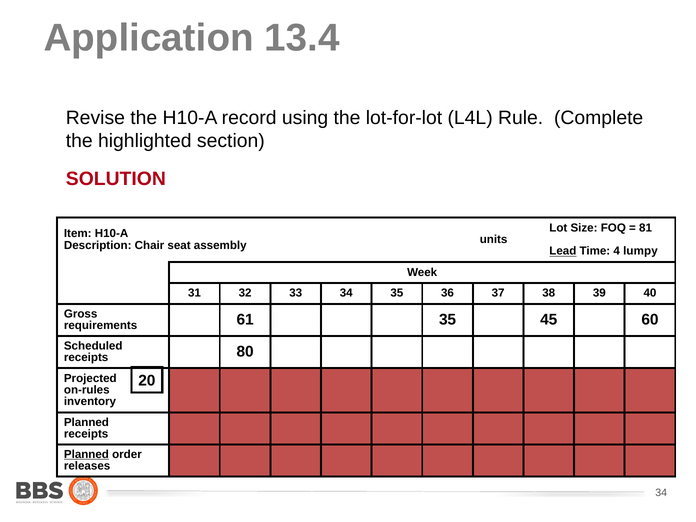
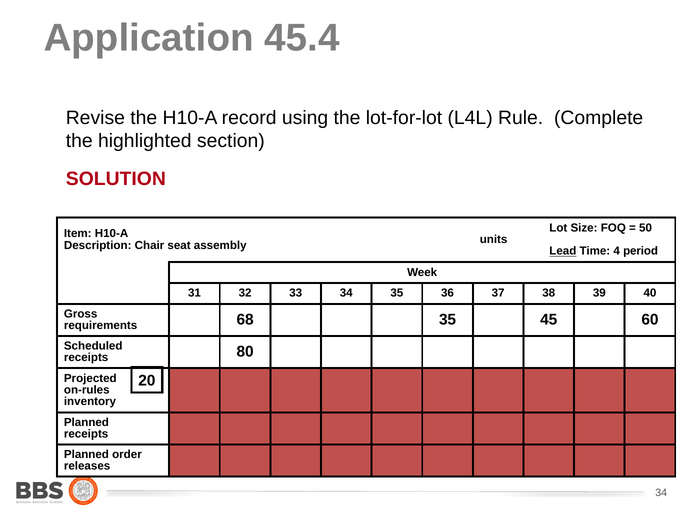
13.4: 13.4 -> 45.4
81: 81 -> 50
lumpy: lumpy -> period
61: 61 -> 68
Planned at (86, 454) underline: present -> none
